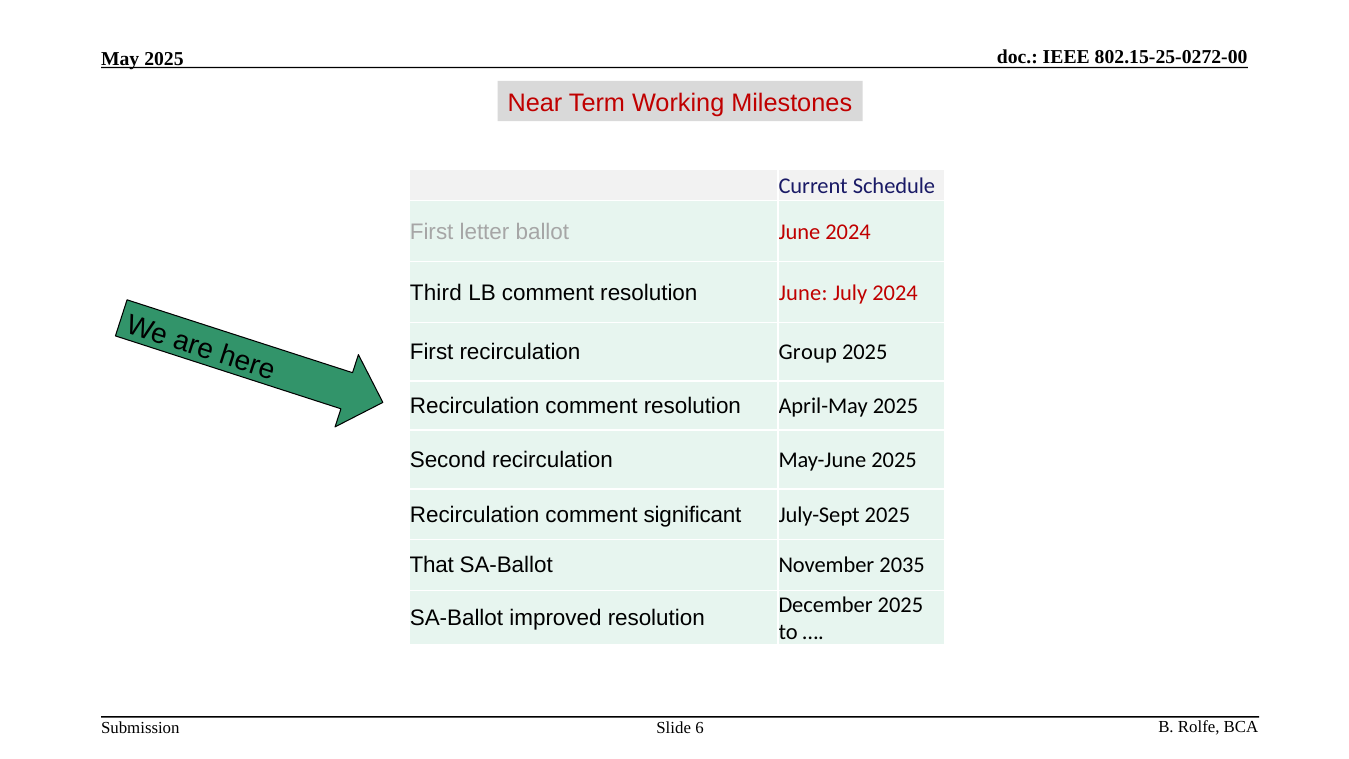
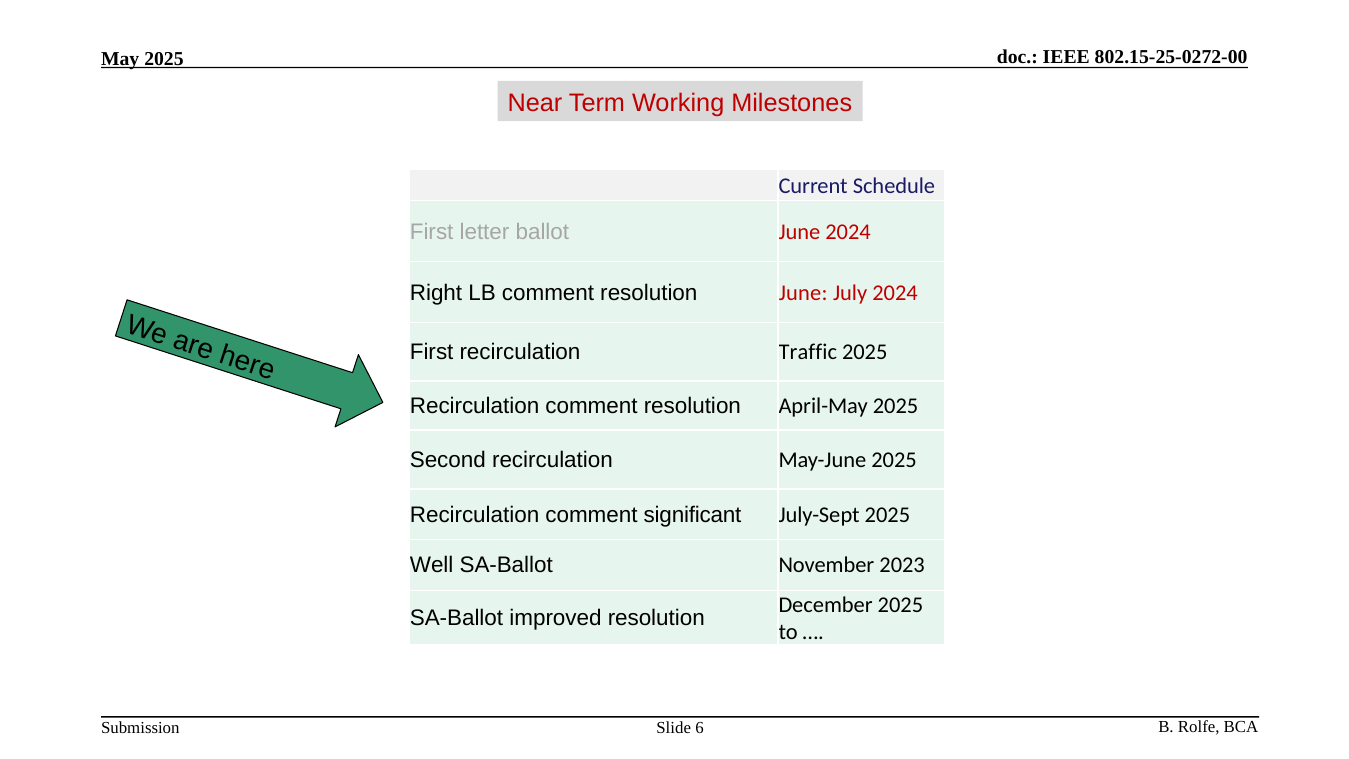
Third: Third -> Right
Group: Group -> Traffic
That: That -> Well
2035: 2035 -> 2023
